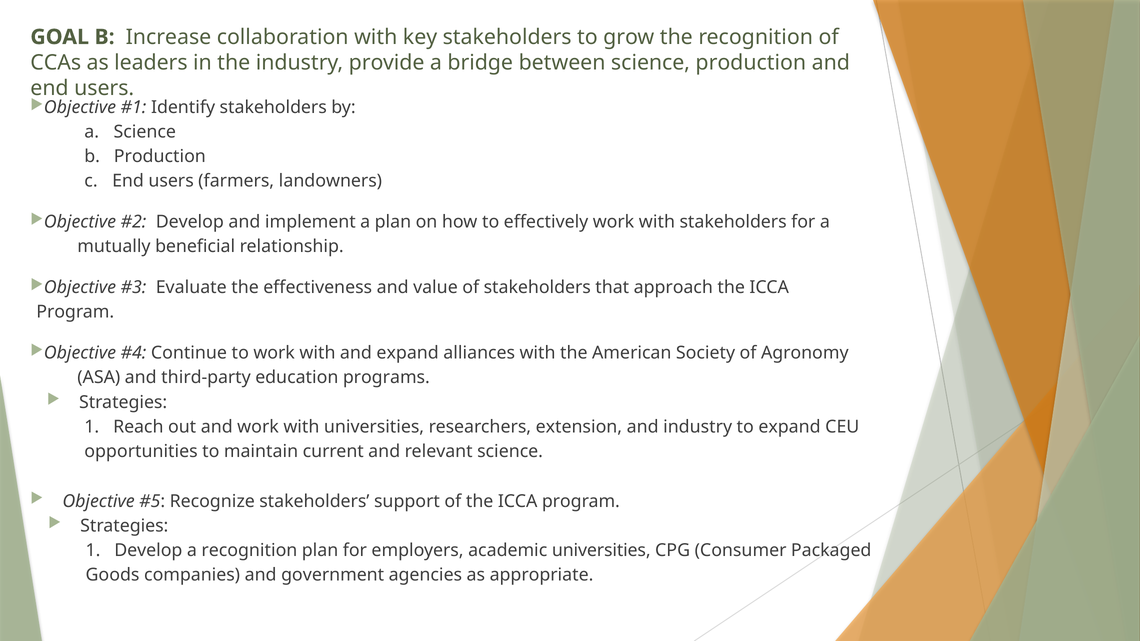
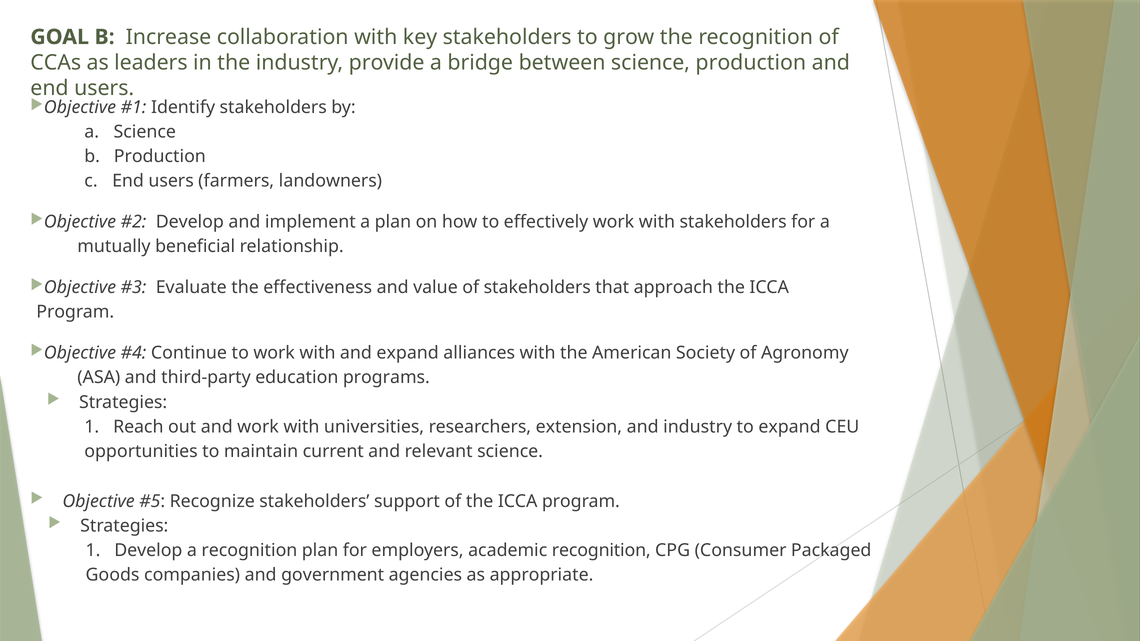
academic universities: universities -> recognition
